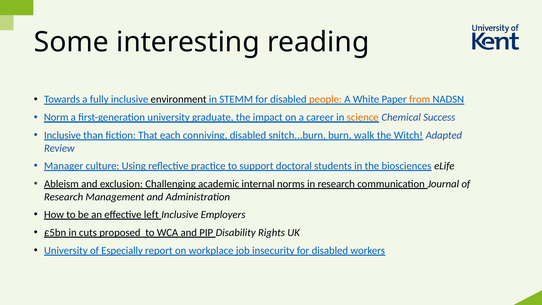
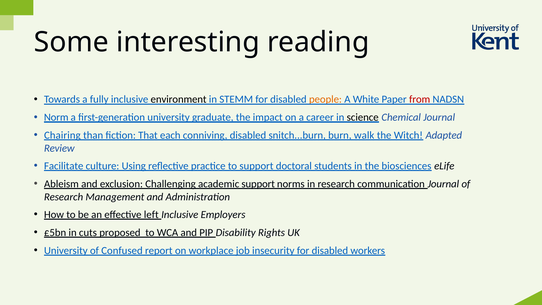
from colour: orange -> red
science colour: orange -> black
Chemical Success: Success -> Journal
Inclusive at (62, 135): Inclusive -> Chairing
Manager: Manager -> Facilitate
academic internal: internal -> support
Especially: Especially -> Confused
